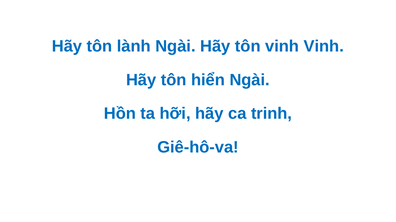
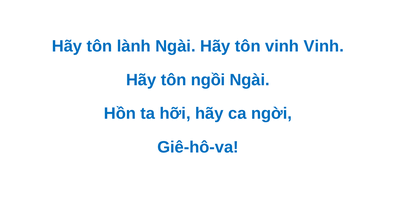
hiển: hiển -> ngồi
trinh: trinh -> ngời
